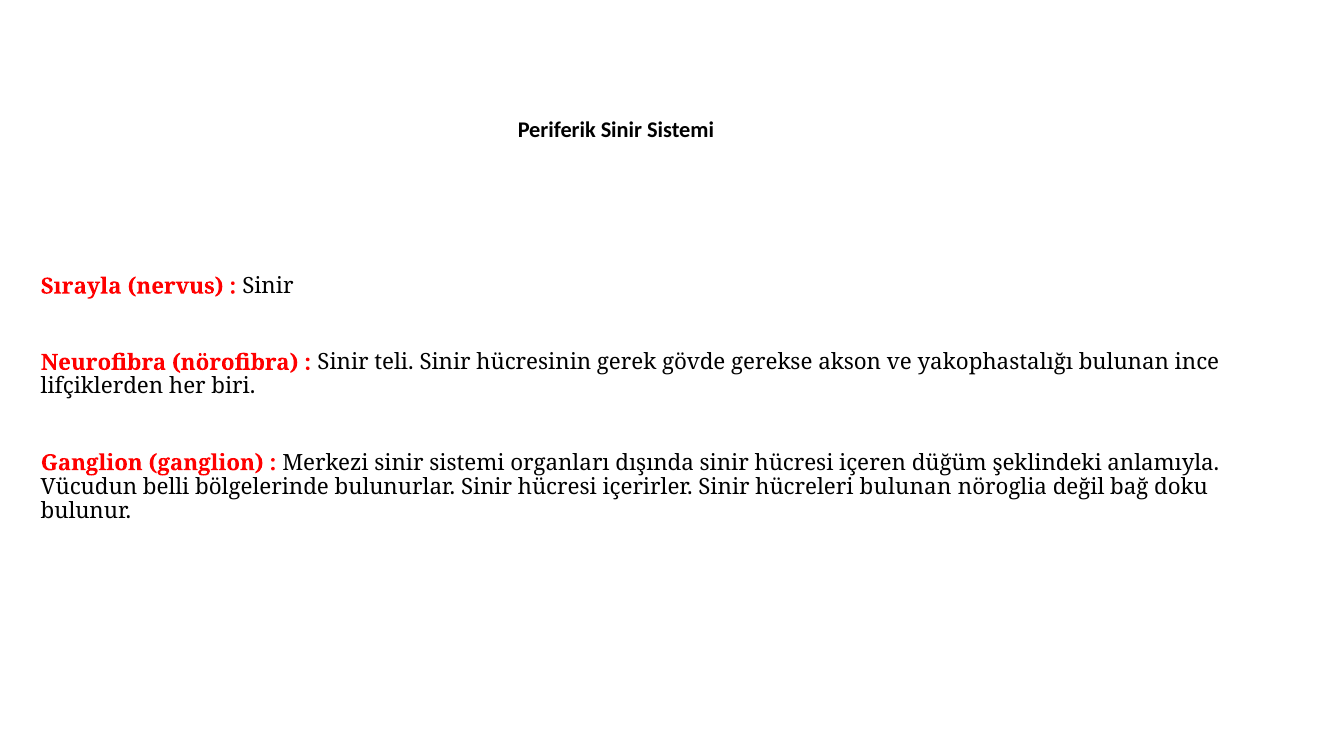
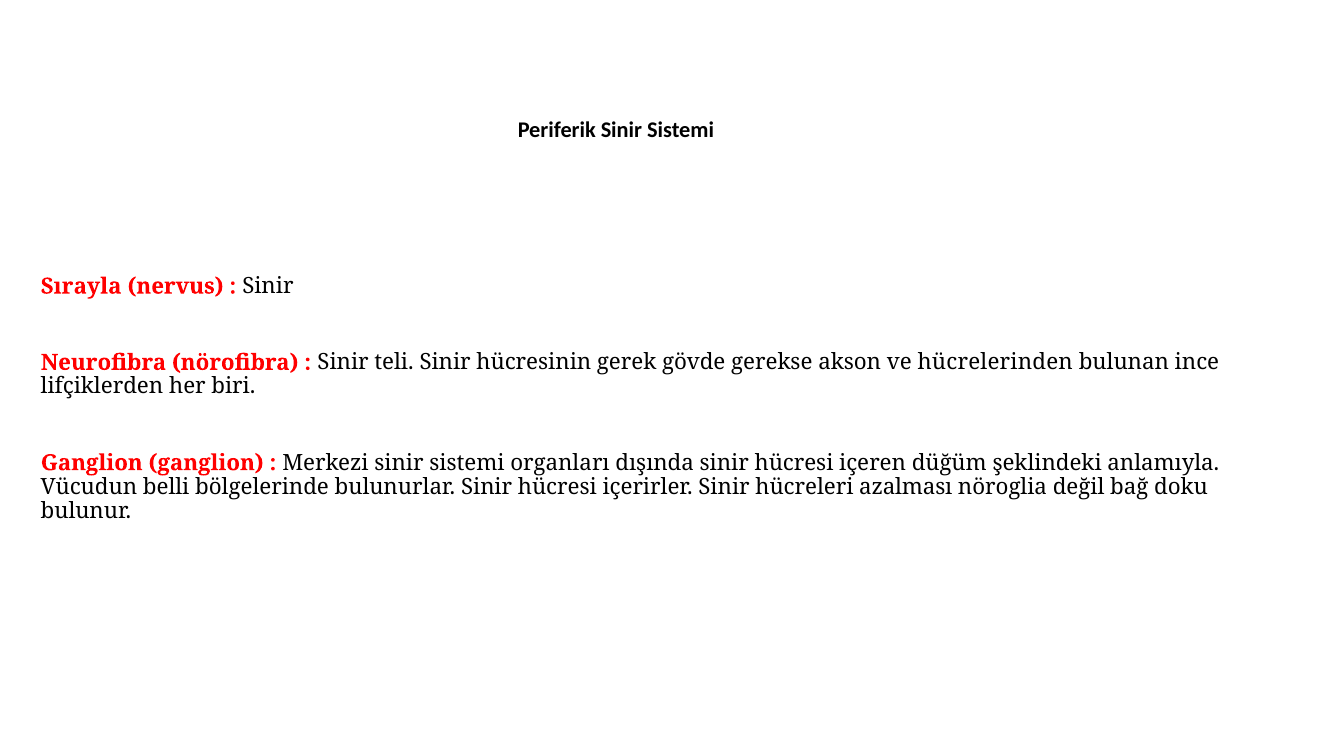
yakophastalığı: yakophastalığı -> hücrelerinden
hücreleri bulunan: bulunan -> azalması
